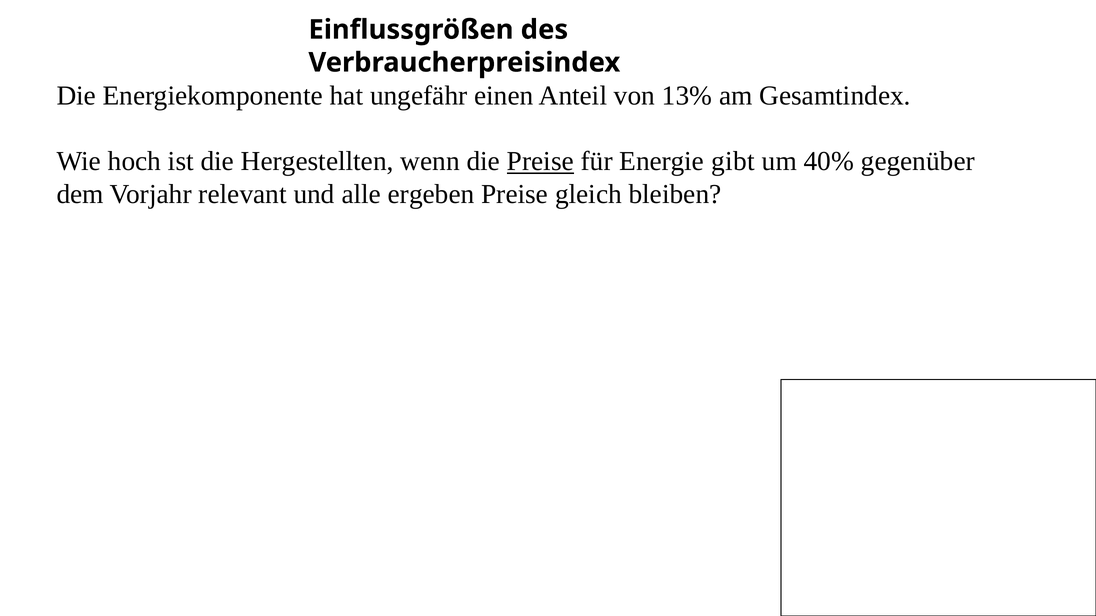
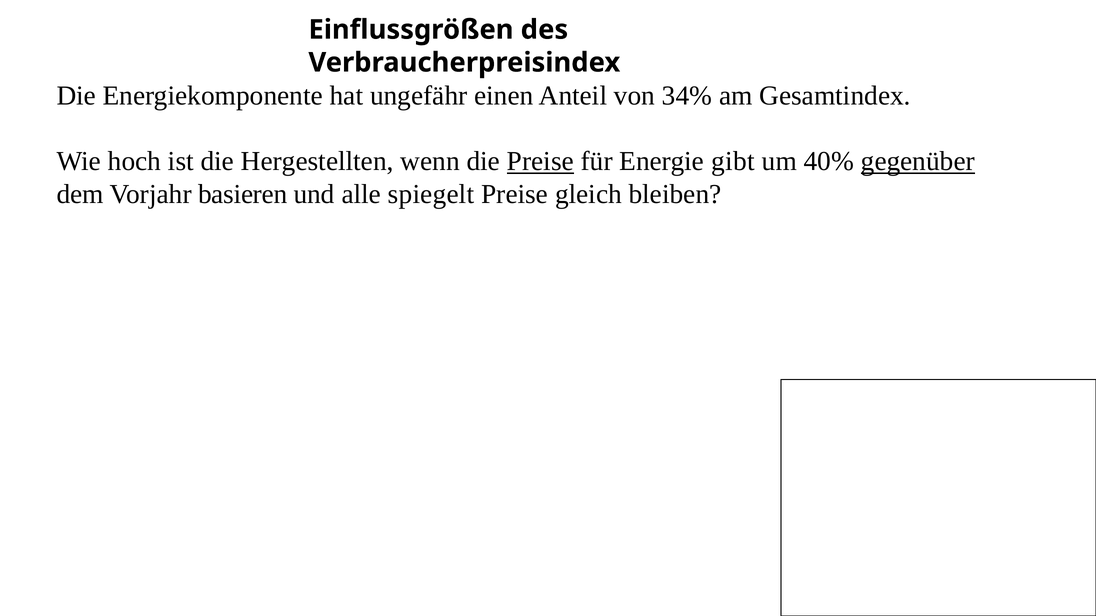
13%: 13% -> 34%
gegenüber underline: none -> present
relevant: relevant -> basieren
ergeben: ergeben -> spiegelt
